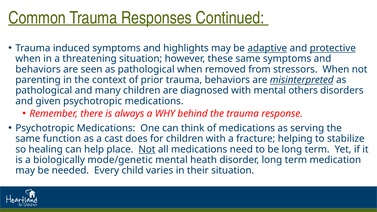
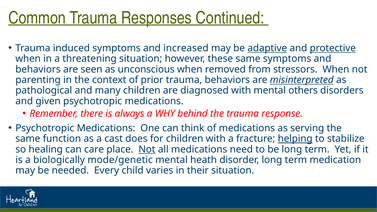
highlights: highlights -> increased
seen as pathological: pathological -> unconscious
helping underline: none -> present
help: help -> care
